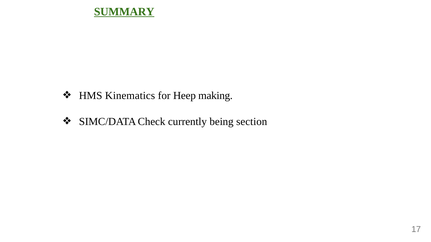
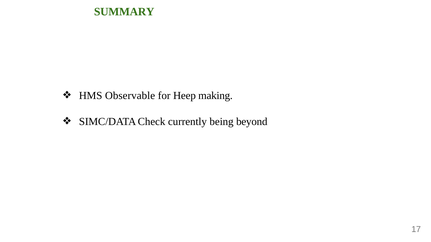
SUMMARY underline: present -> none
Kinematics: Kinematics -> Observable
section: section -> beyond
